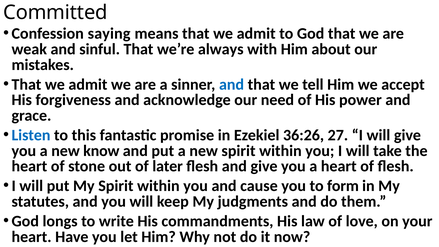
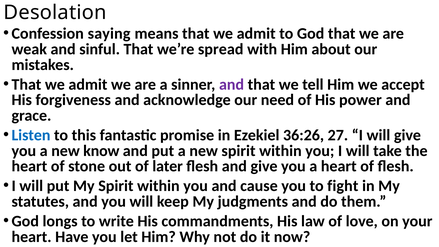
Committed: Committed -> Desolation
always: always -> spread
and at (232, 84) colour: blue -> purple
form: form -> fight
